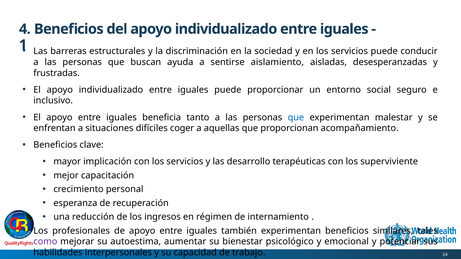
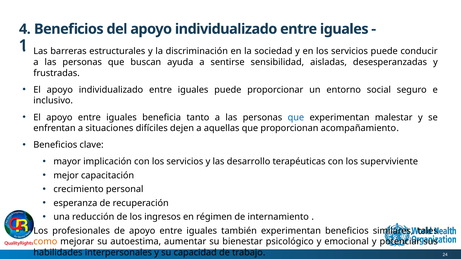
aislamiento: aislamiento -> sensibilidad
coger: coger -> dejen
como colour: purple -> orange
